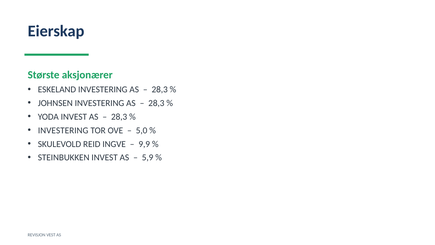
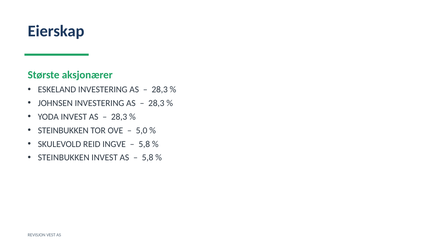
INVESTERING at (63, 130): INVESTERING -> STEINBUKKEN
9,9 at (144, 144): 9,9 -> 5,8
5,9 at (148, 157): 5,9 -> 5,8
